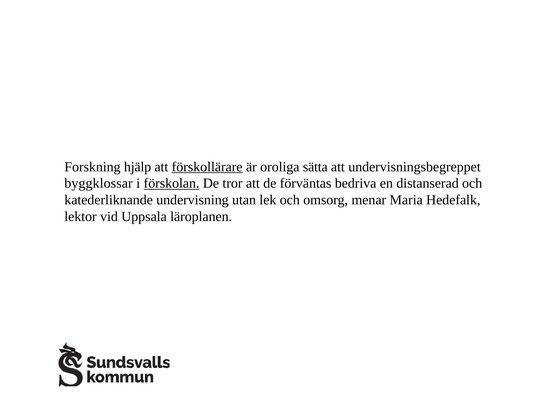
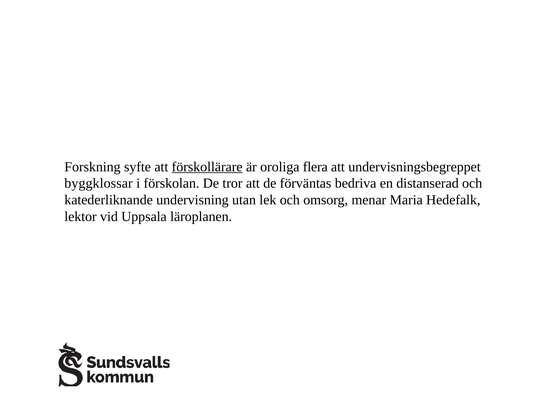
hjälp: hjälp -> syfte
sätta: sätta -> flera
förskolan underline: present -> none
